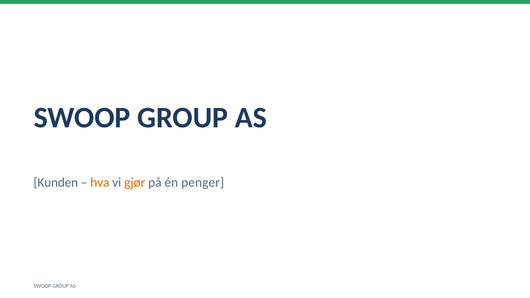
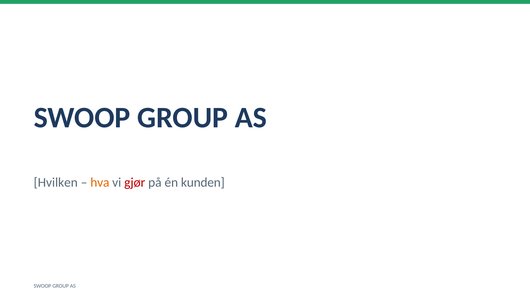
Kunden: Kunden -> Hvilken
gjør colour: orange -> red
penger: penger -> kunden
